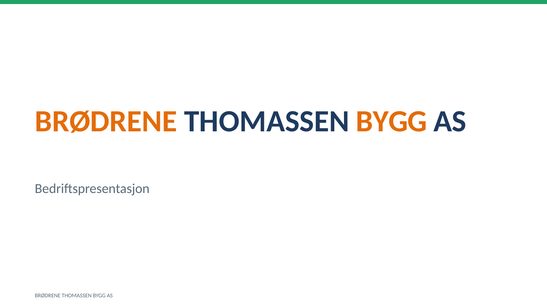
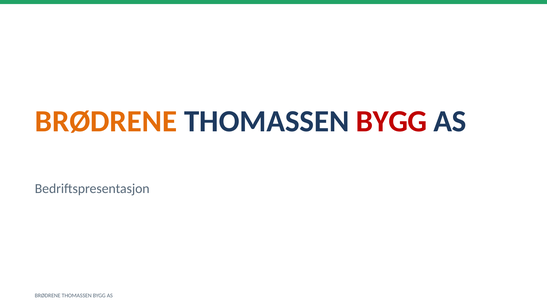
BYGG at (391, 121) colour: orange -> red
